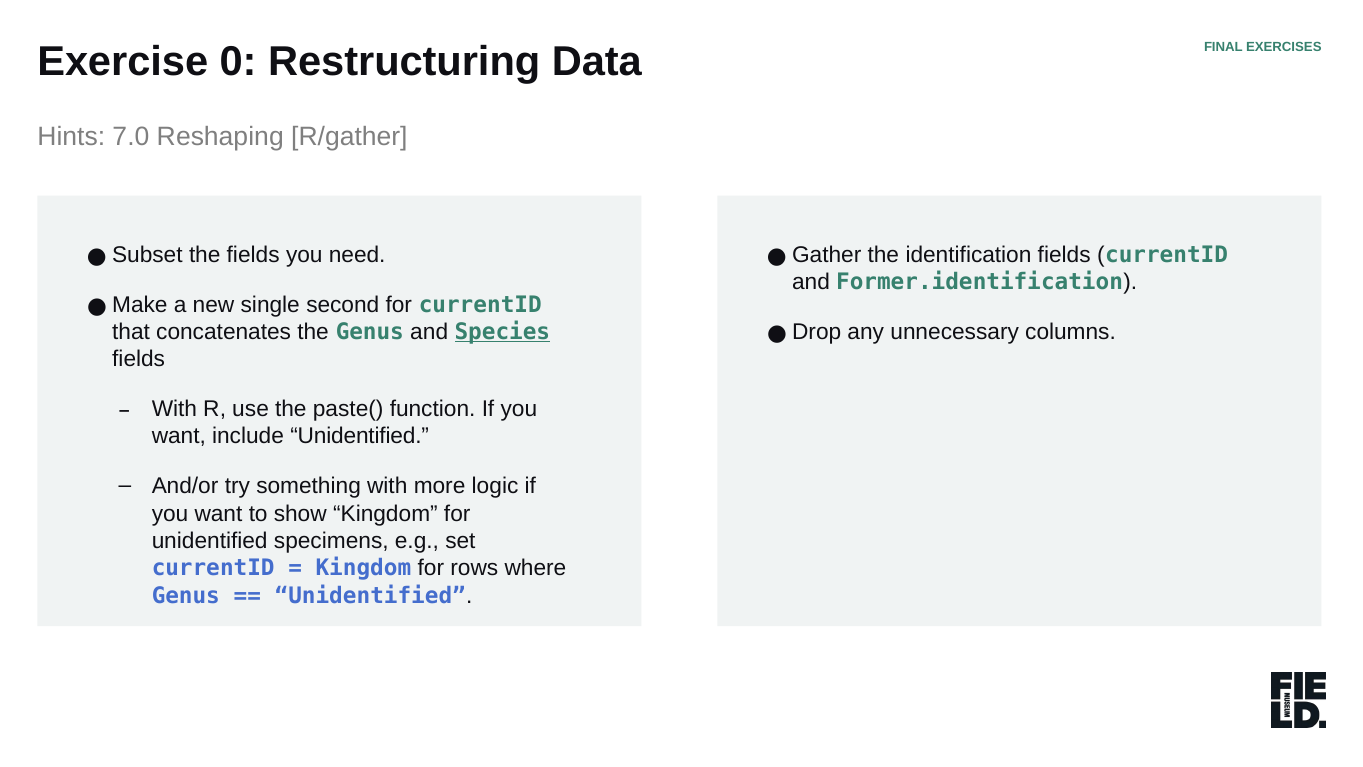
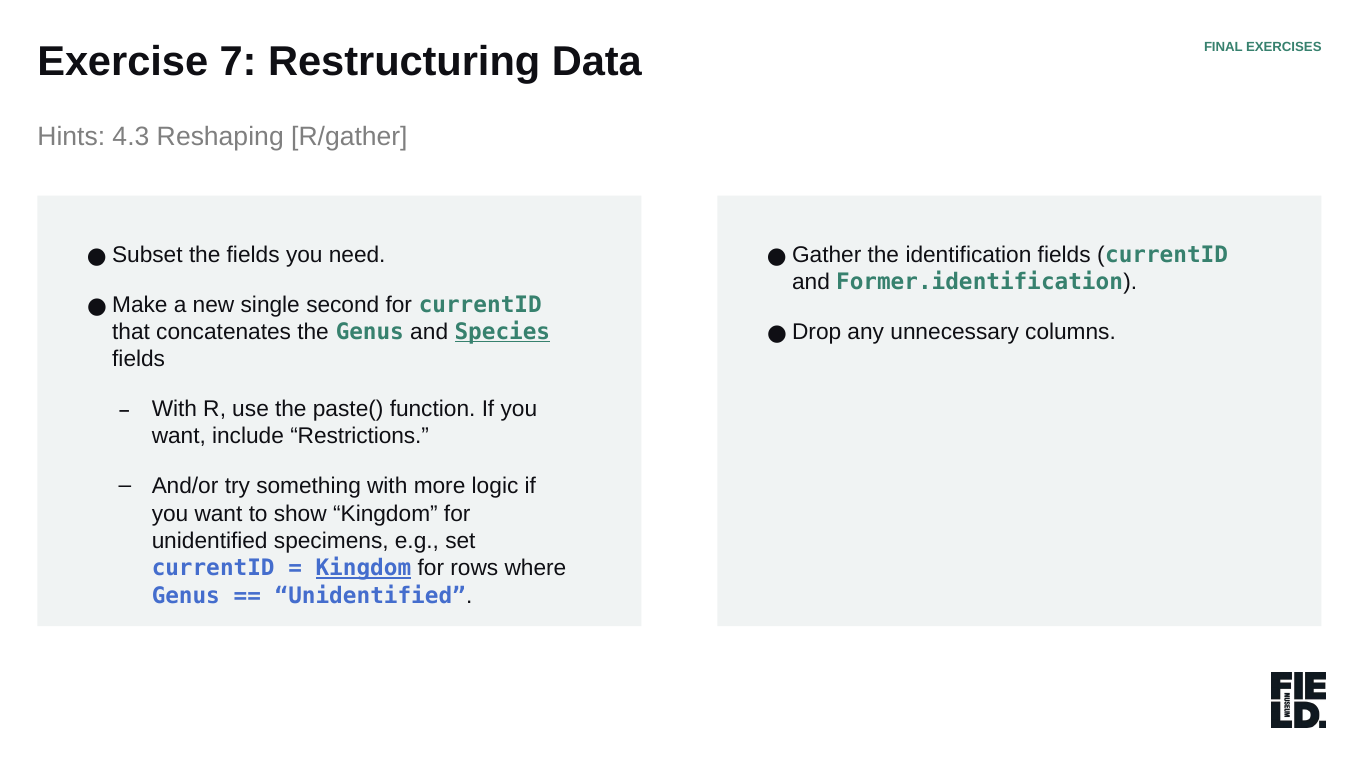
0: 0 -> 7
7.0: 7.0 -> 4.3
include Unidentified: Unidentified -> Restrictions
Kingdom at (363, 568) underline: none -> present
